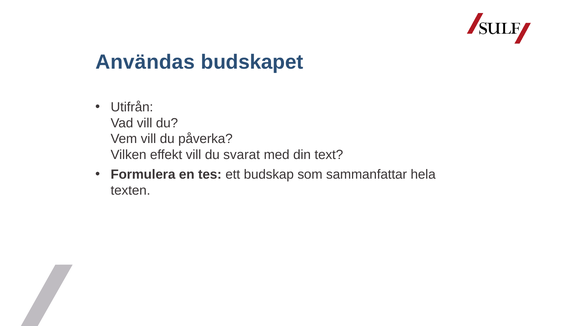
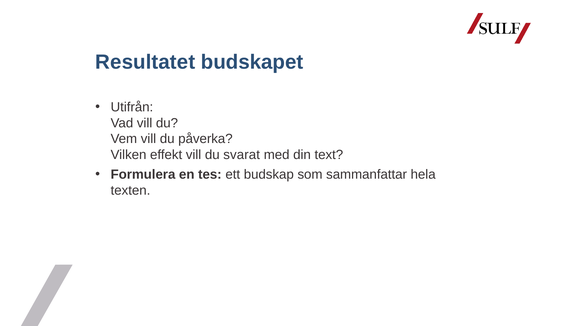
Användas: Användas -> Resultatet
